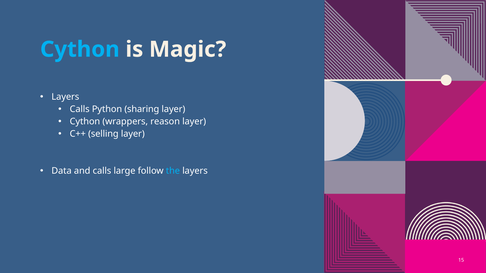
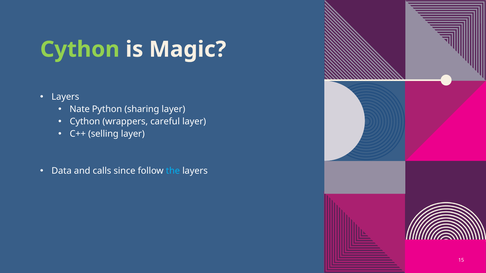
Cython at (80, 49) colour: light blue -> light green
Calls at (80, 109): Calls -> Nate
reason: reason -> careful
large: large -> since
